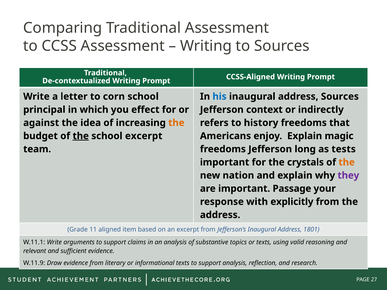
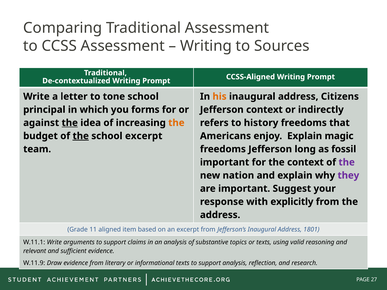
corn: corn -> tone
his colour: blue -> orange
address Sources: Sources -> Citizens
effect: effect -> forms
the at (70, 123) underline: none -> present
tests: tests -> fossil
the crystals: crystals -> context
the at (347, 162) colour: orange -> purple
Passage: Passage -> Suggest
